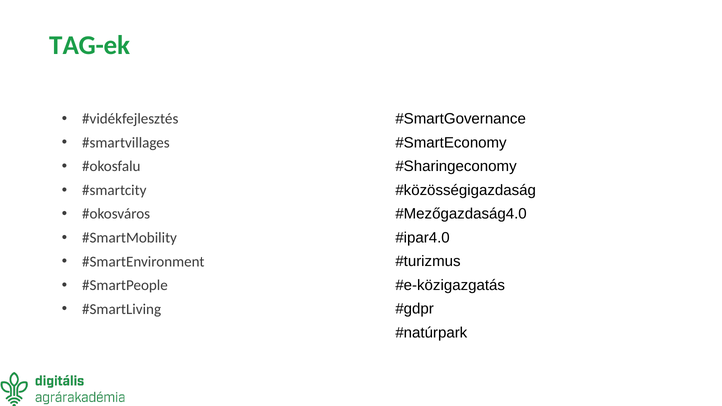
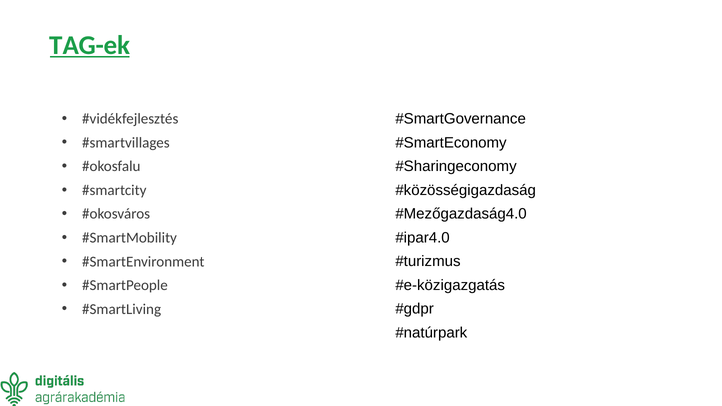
TAG-ek underline: none -> present
